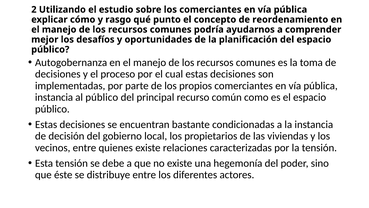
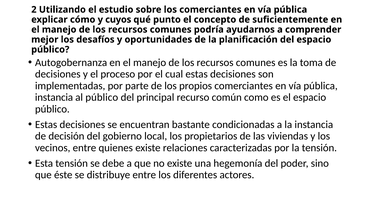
rasgo: rasgo -> cuyos
reordenamiento: reordenamiento -> suficientemente
